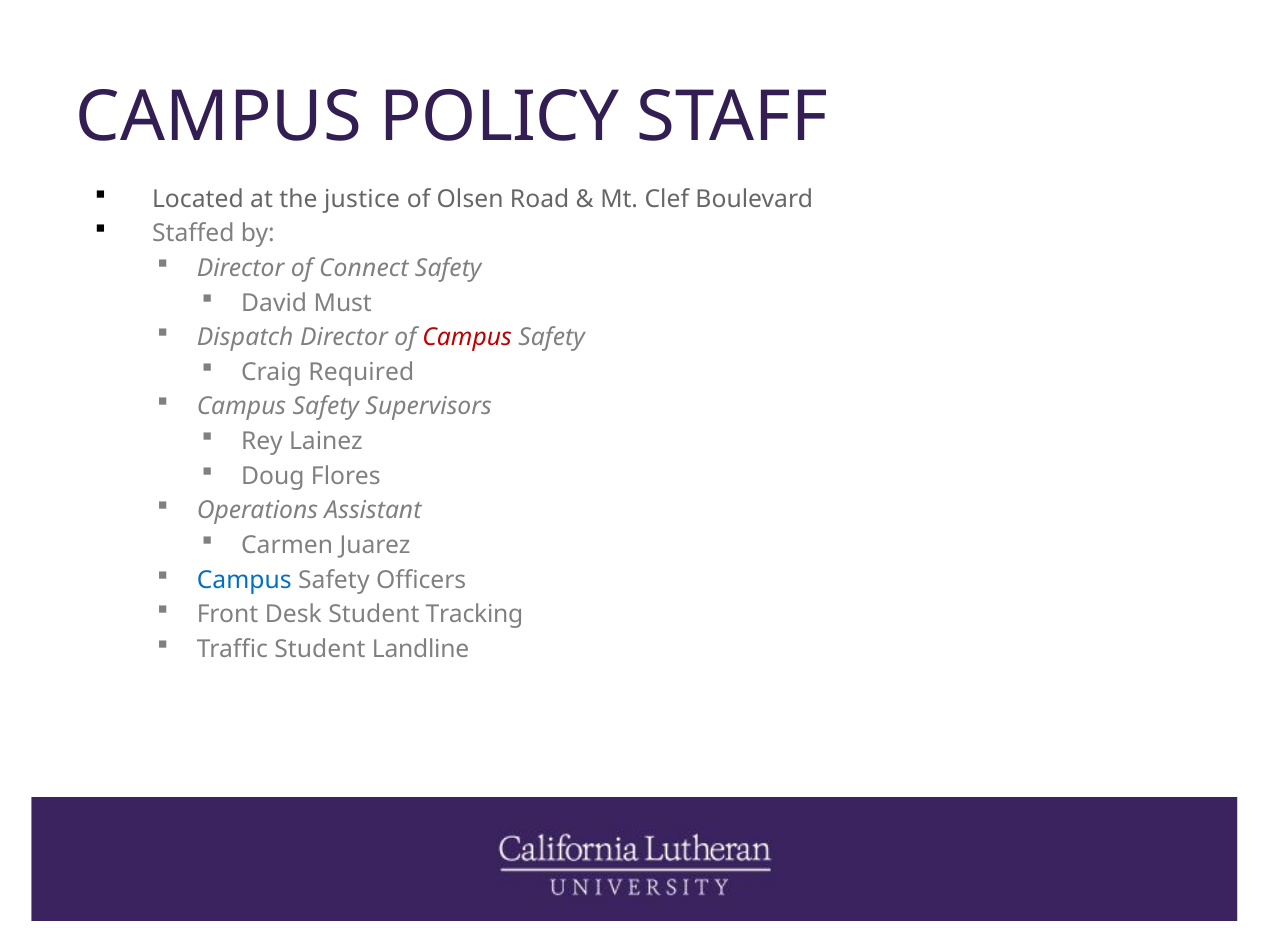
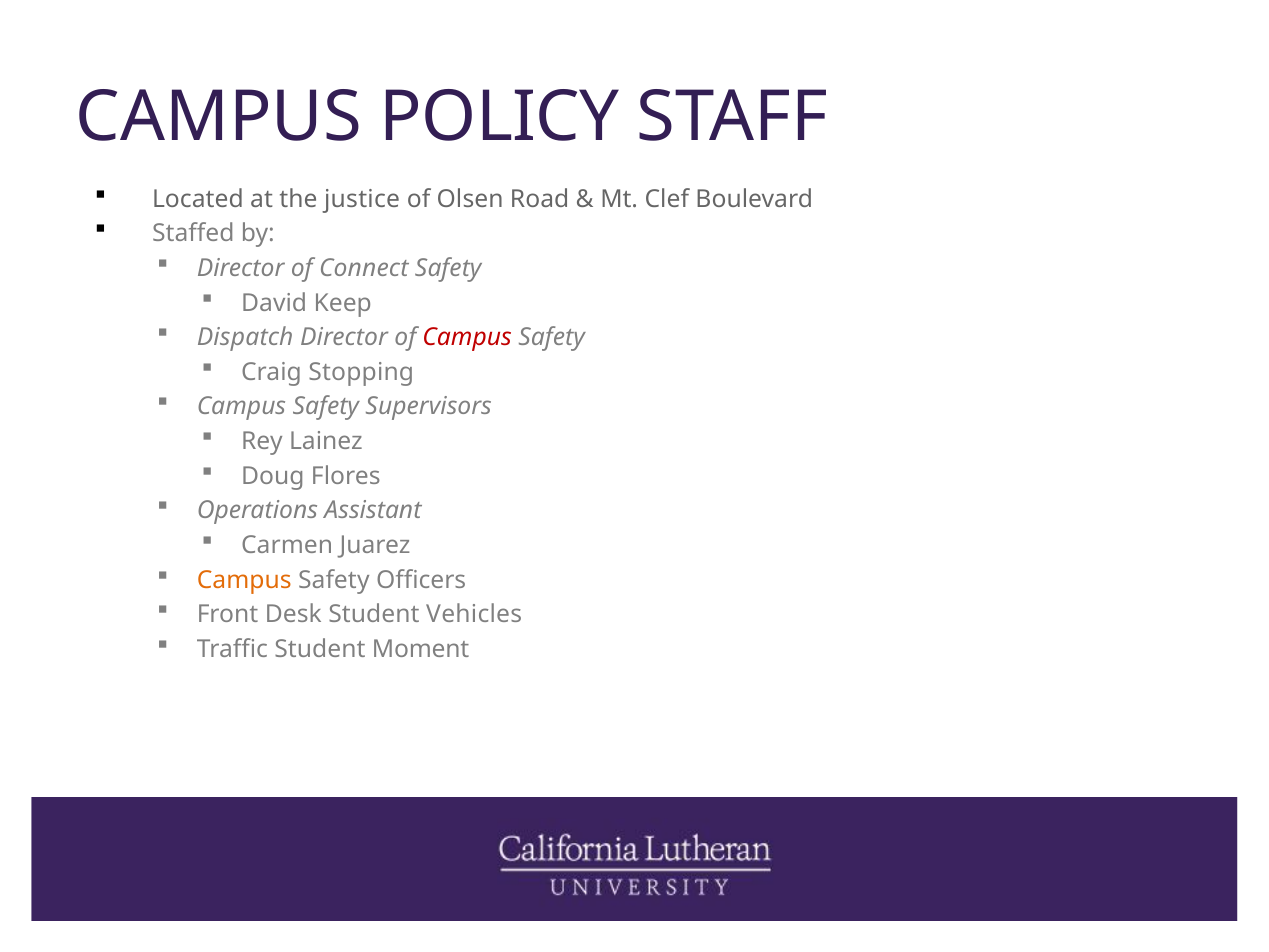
Must: Must -> Keep
Required: Required -> Stopping
Campus at (244, 580) colour: blue -> orange
Tracking: Tracking -> Vehicles
Landline: Landline -> Moment
